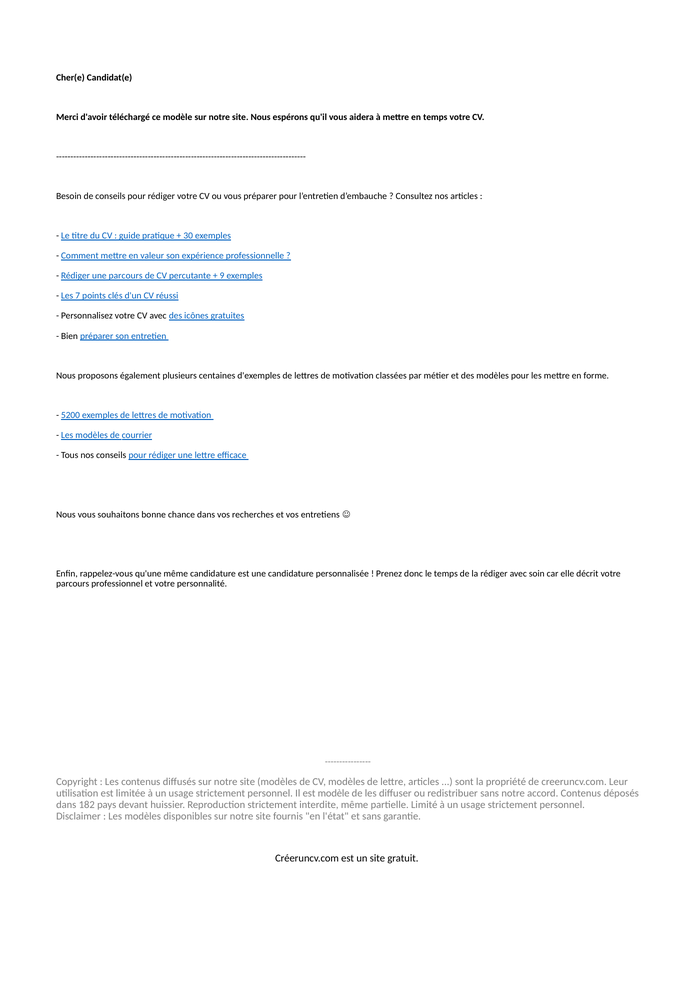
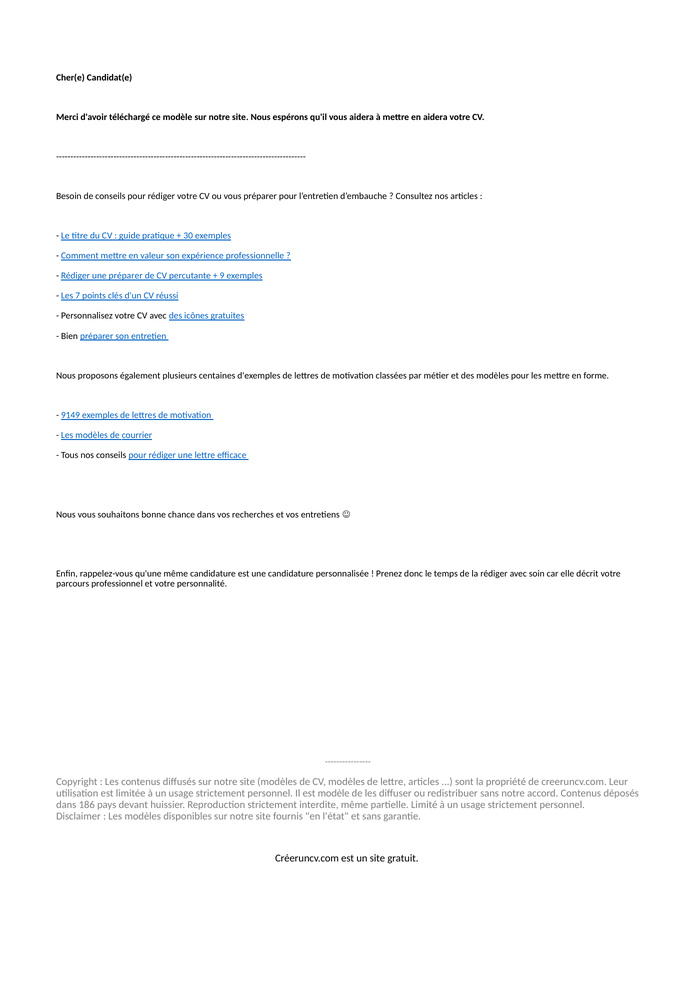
en temps: temps -> aidera
une parcours: parcours -> préparer
5200: 5200 -> 9149
182: 182 -> 186
